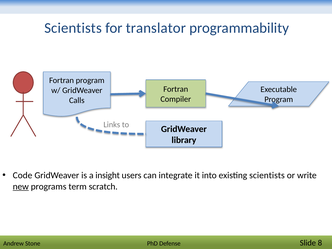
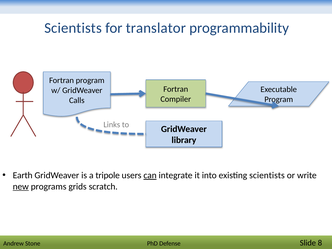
Code: Code -> Earth
insight: insight -> tripole
can underline: none -> present
term: term -> grids
